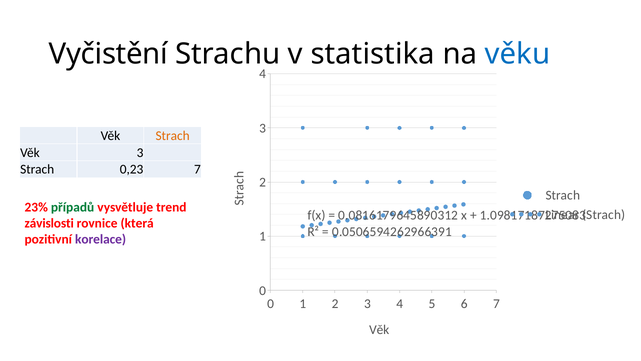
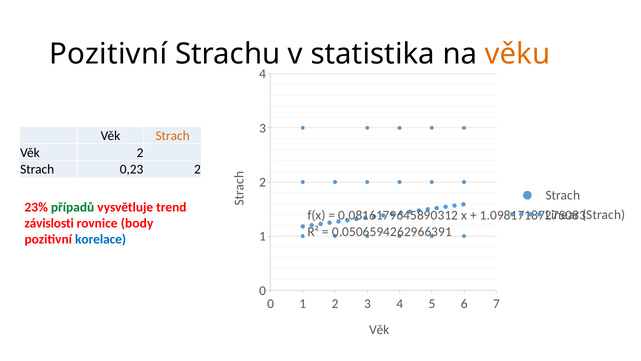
Vyčistění at (108, 54): Vyčistění -> Pozitivní
věku colour: blue -> orange
Věk 3: 3 -> 2
0,23 7: 7 -> 2
která: která -> body
korelace colour: purple -> blue
